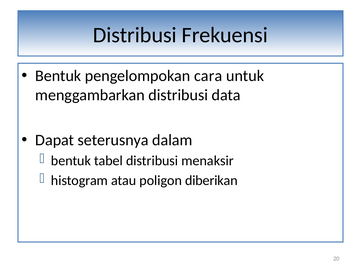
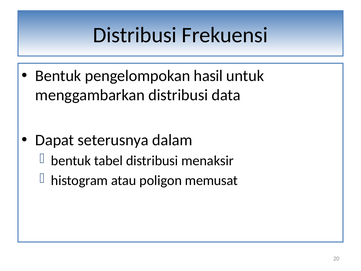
cara: cara -> hasil
diberikan: diberikan -> memusat
